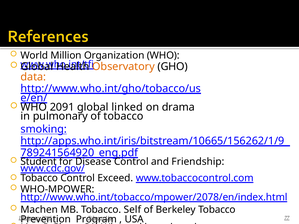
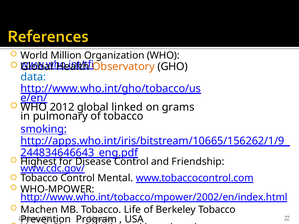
data colour: orange -> blue
2091: 2091 -> 2012
drama: drama -> grams
789241564920_eng.pdf: 789241564920_eng.pdf -> 244834646643_eng.pdf
Student: Student -> Highest
Exceed: Exceed -> Mental
http://www.who.int/tobacco/mpower/2078/en/index.html: http://www.who.int/tobacco/mpower/2078/en/index.html -> http://www.who.int/tobacco/mpower/2002/en/index.html
Self: Self -> Life
